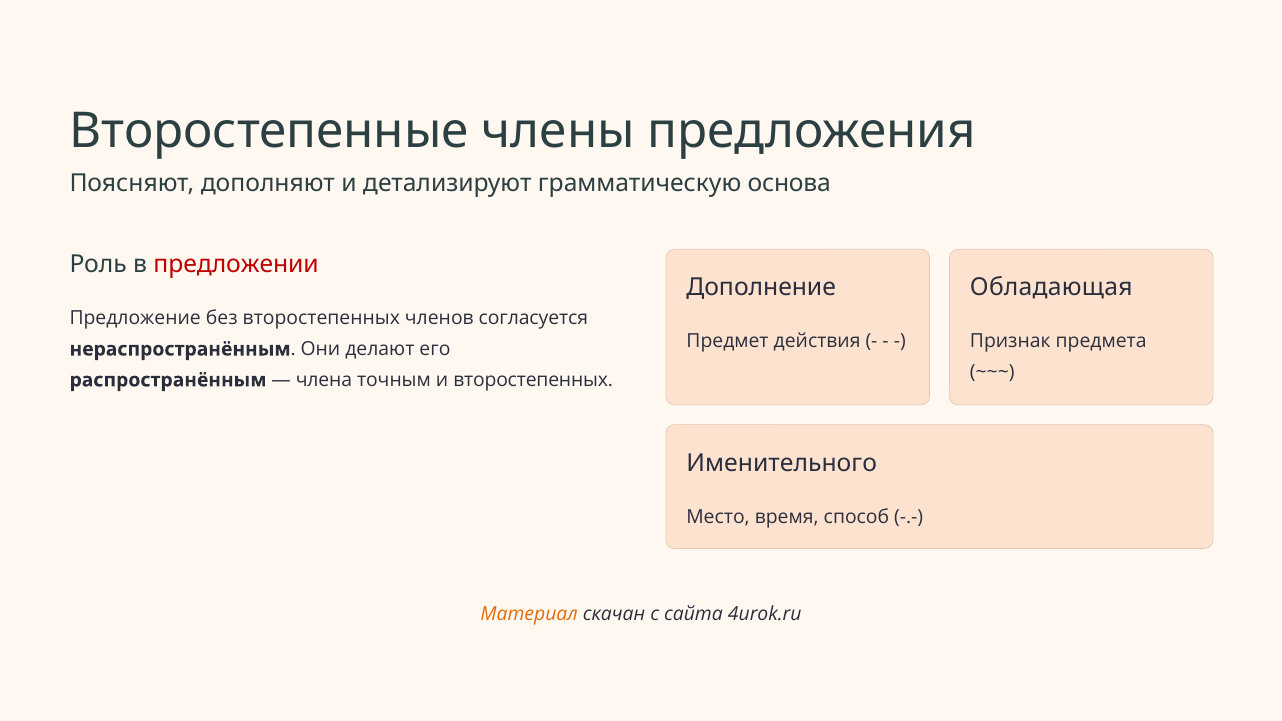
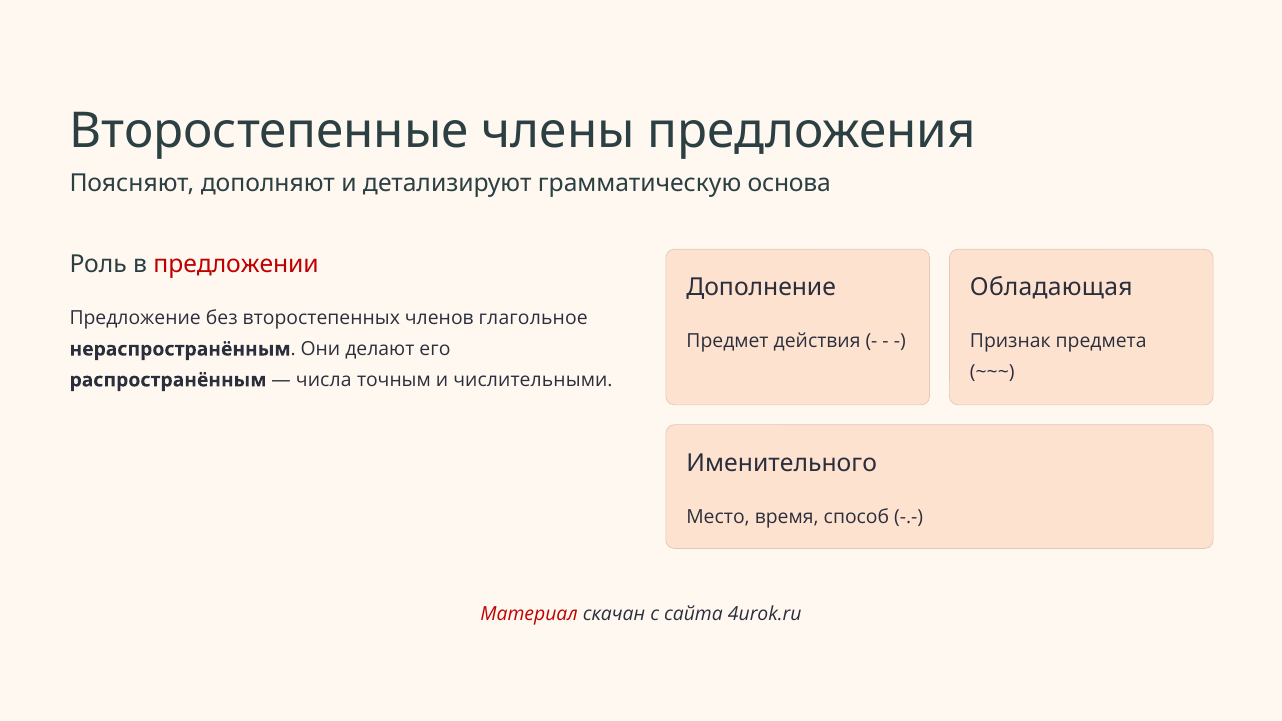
согласуется: согласуется -> глагольное
члена: члена -> числа
и второстепенных: второстепенных -> числительными
Материал colour: orange -> red
